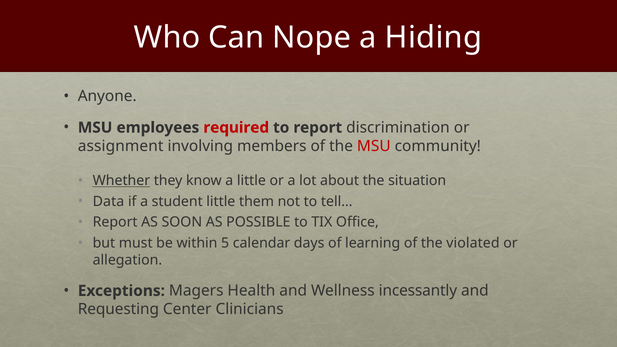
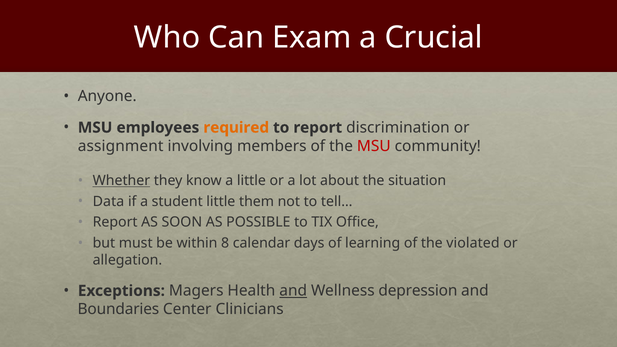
Nope: Nope -> Exam
Hiding: Hiding -> Crucial
required colour: red -> orange
5: 5 -> 8
and at (293, 291) underline: none -> present
incessantly: incessantly -> depression
Requesting: Requesting -> Boundaries
